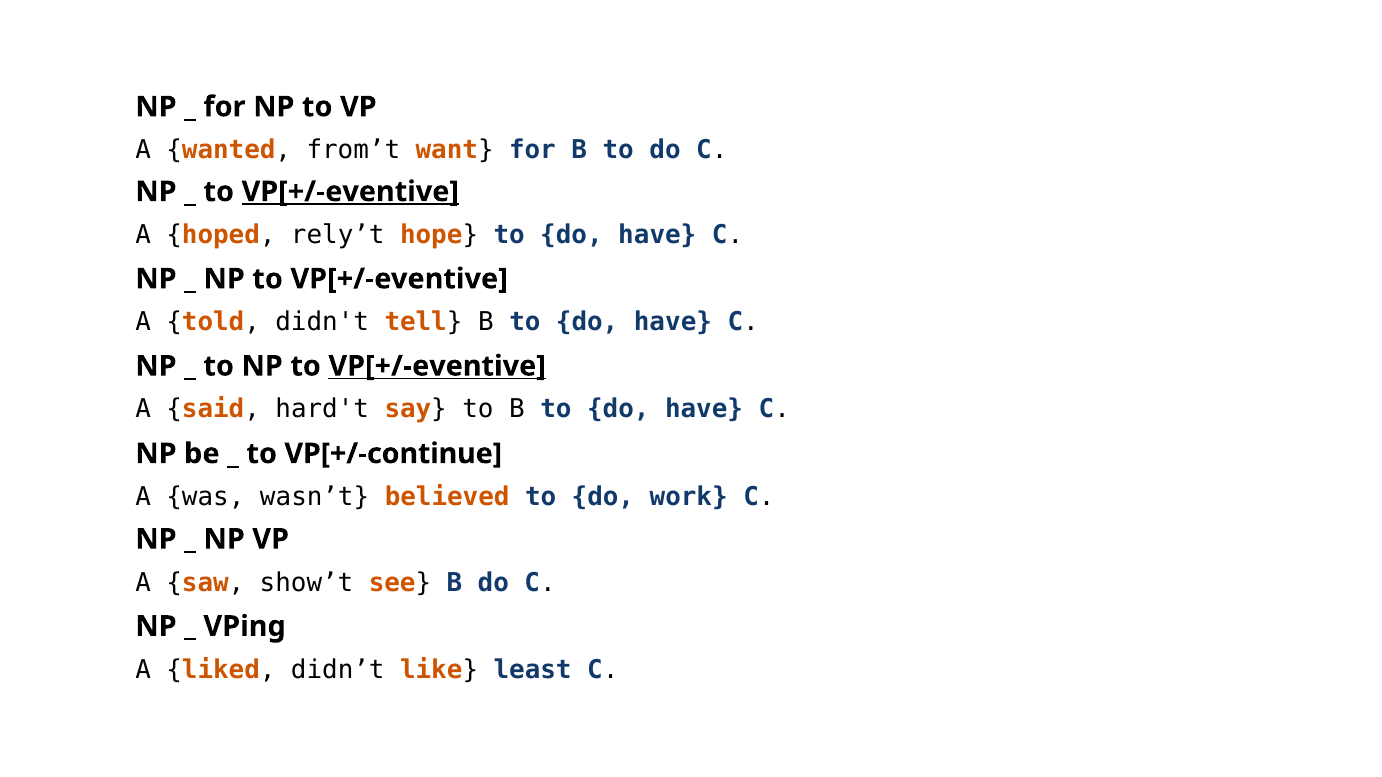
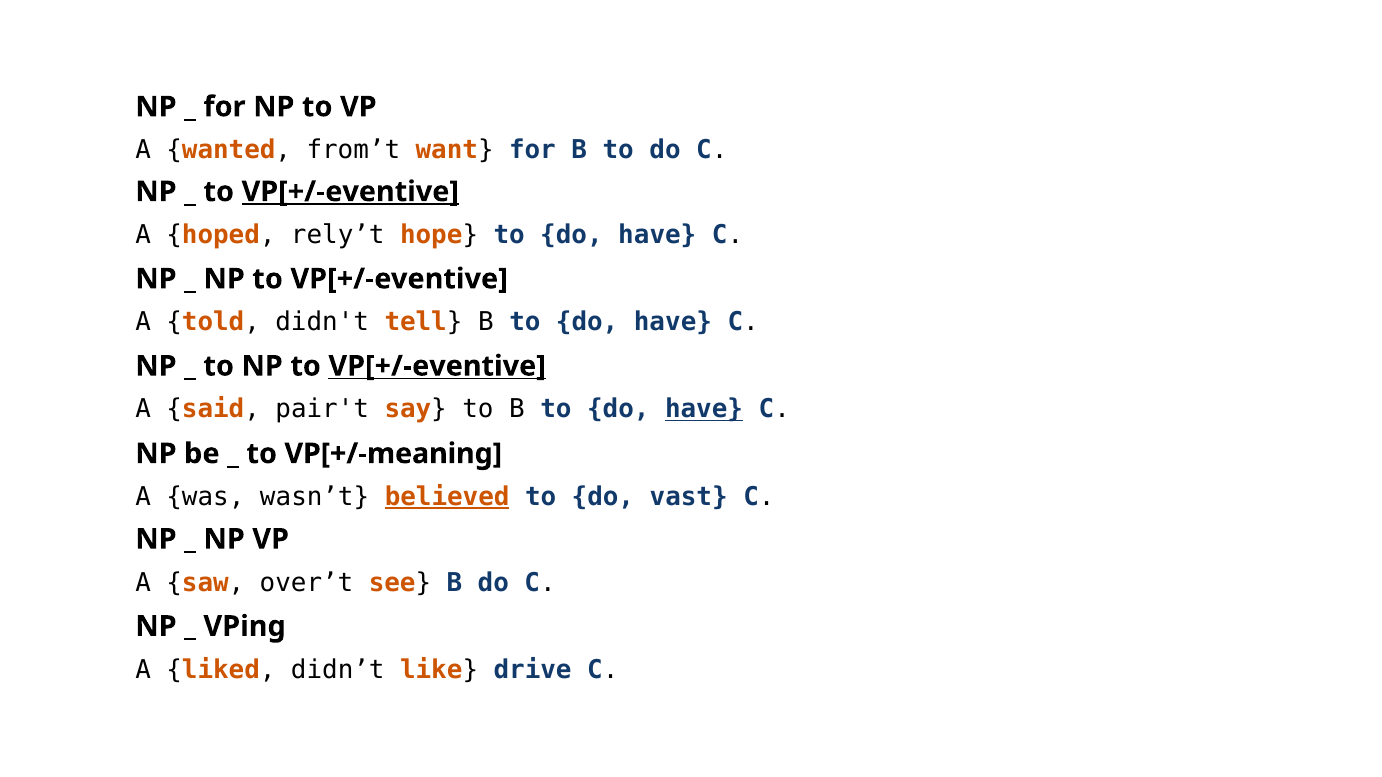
hard't: hard't -> pair't
have at (704, 410) underline: none -> present
VP[+/-continue: VP[+/-continue -> VP[+/-meaning
believed underline: none -> present
work: work -> vast
show’t: show’t -> over’t
least: least -> drive
